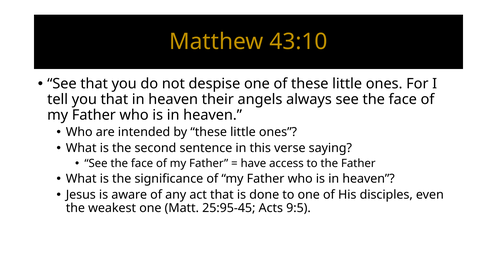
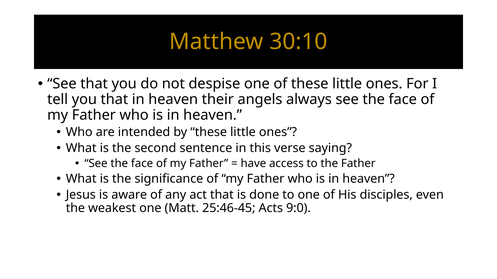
43:10: 43:10 -> 30:10
25:95-45: 25:95-45 -> 25:46-45
9:5: 9:5 -> 9:0
